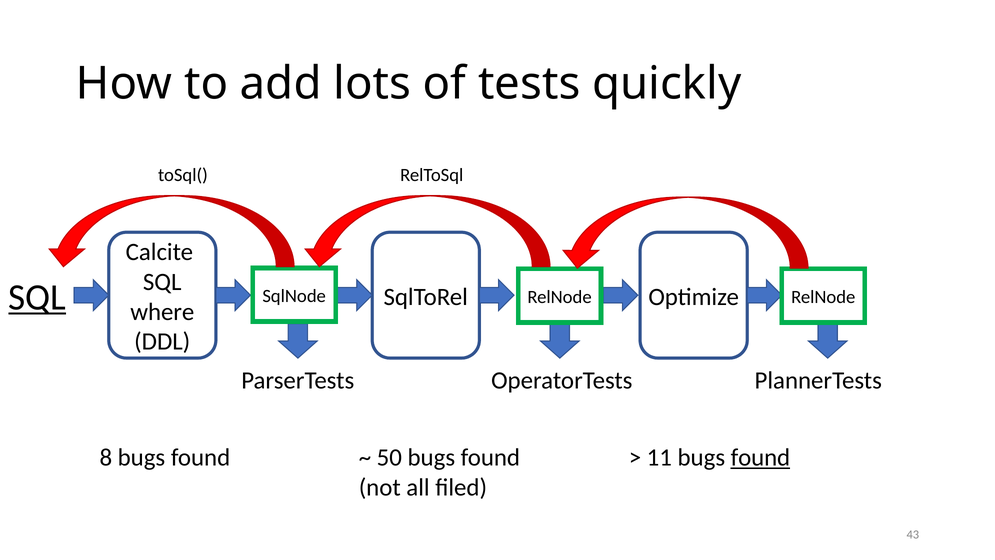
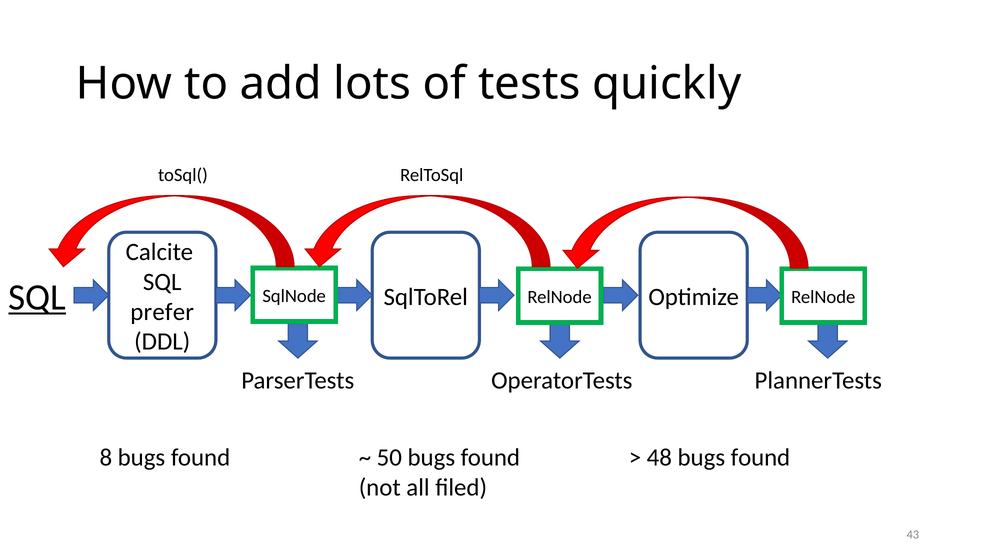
where: where -> prefer
11: 11 -> 48
found at (760, 457) underline: present -> none
